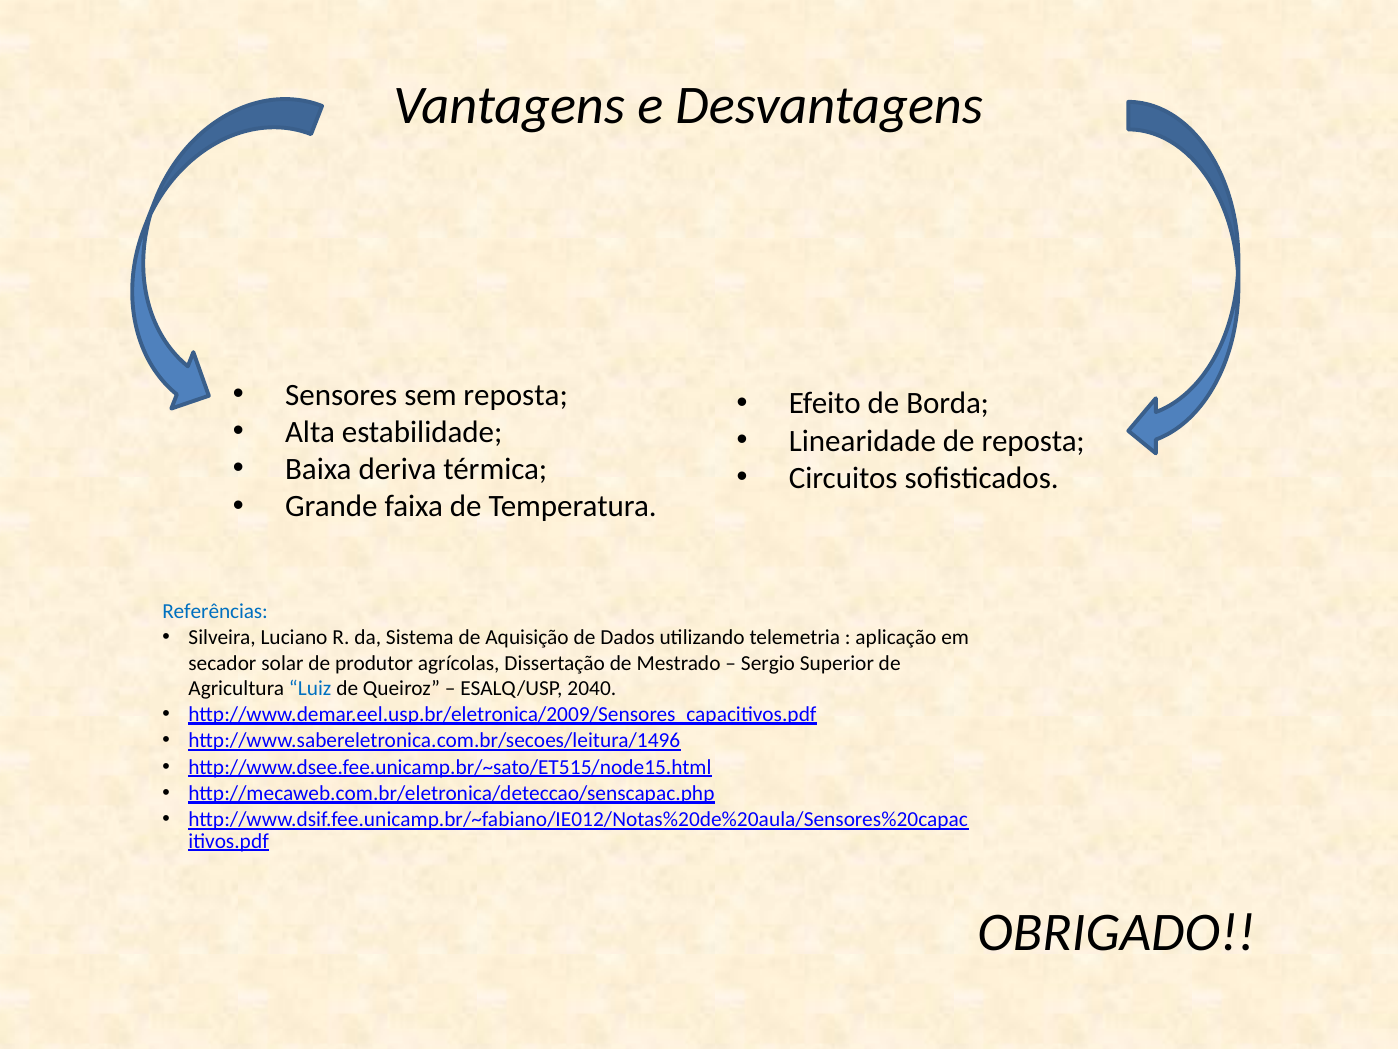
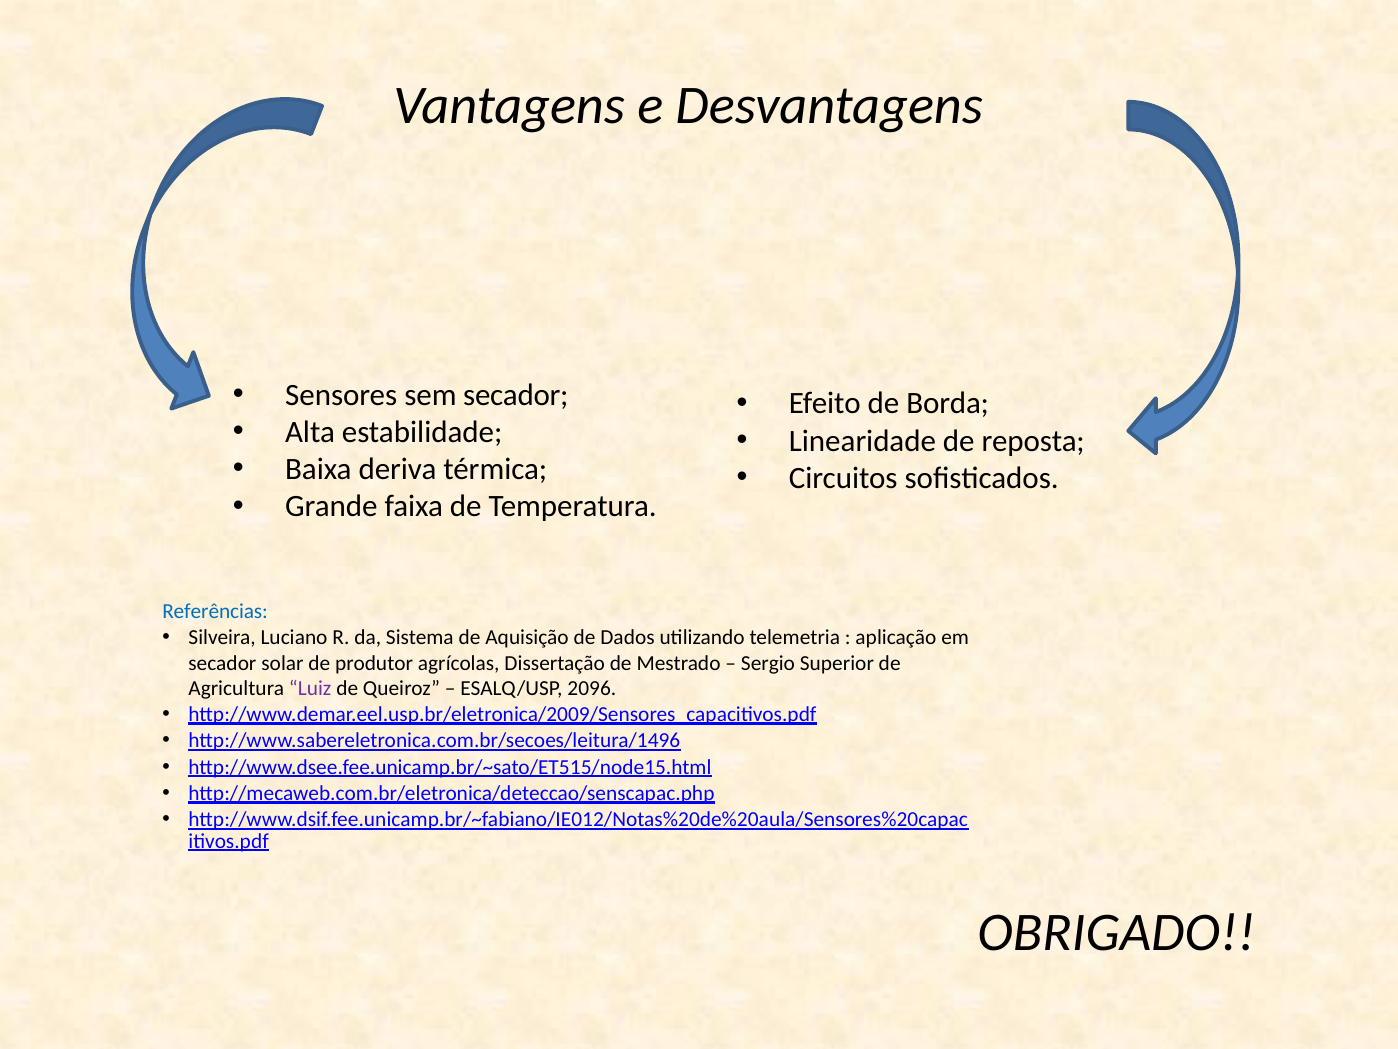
sem reposta: reposta -> secador
Luiz colour: blue -> purple
2040: 2040 -> 2096
